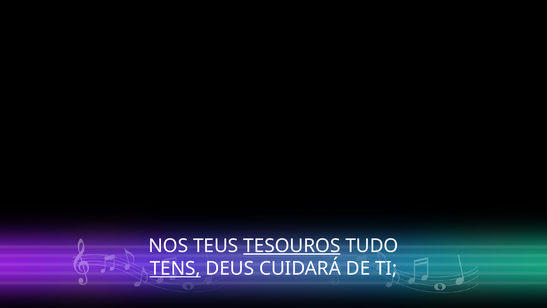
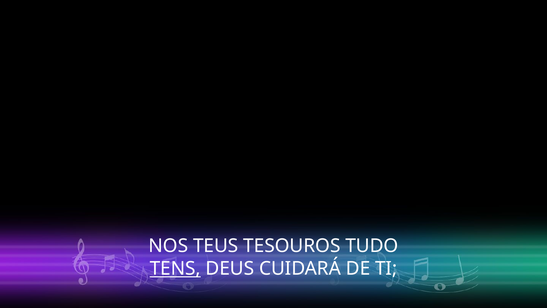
TESOUROS underline: present -> none
